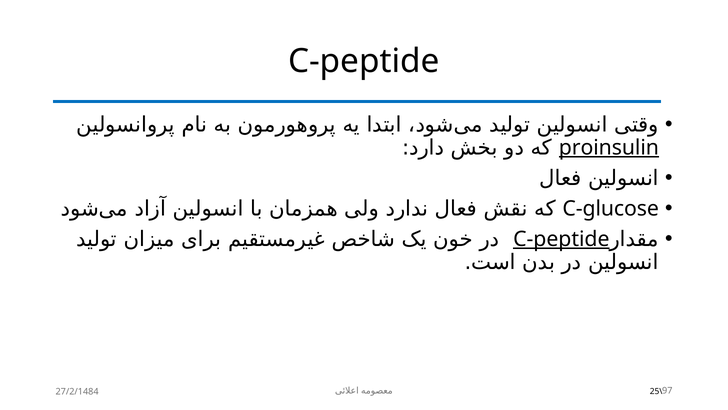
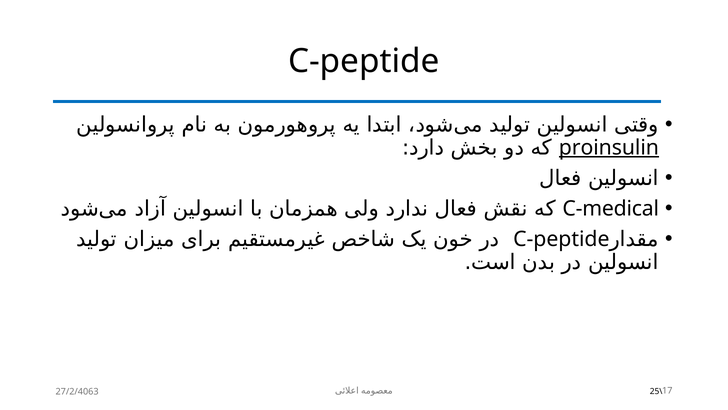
C-glucose: C-glucose -> C-medical
C-peptide at (561, 239) underline: present -> none
97: 97 -> 17
27/2/1484: 27/2/1484 -> 27/2/4063
